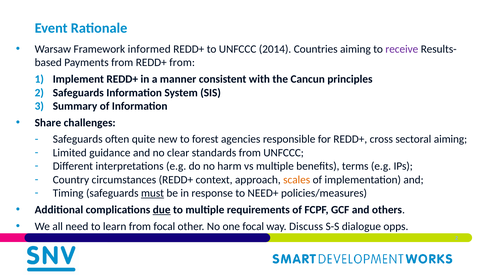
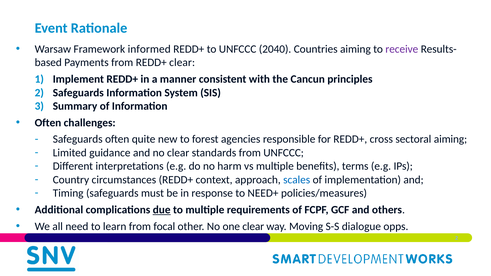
2014: 2014 -> 2040
REDD+ from: from -> clear
Share at (48, 123): Share -> Often
scales colour: orange -> blue
must underline: present -> none
one focal: focal -> clear
Discuss: Discuss -> Moving
